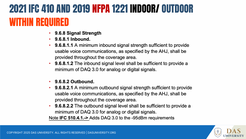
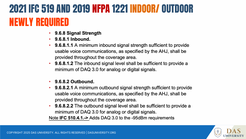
410: 410 -> 519
INDOOR/ colour: black -> orange
WITHIN: WITHIN -> NEWLY
